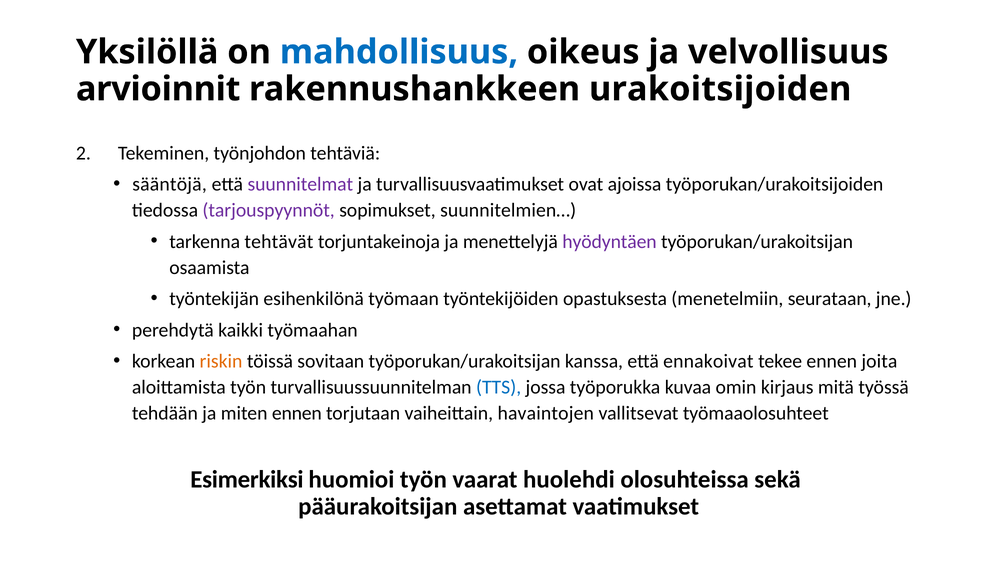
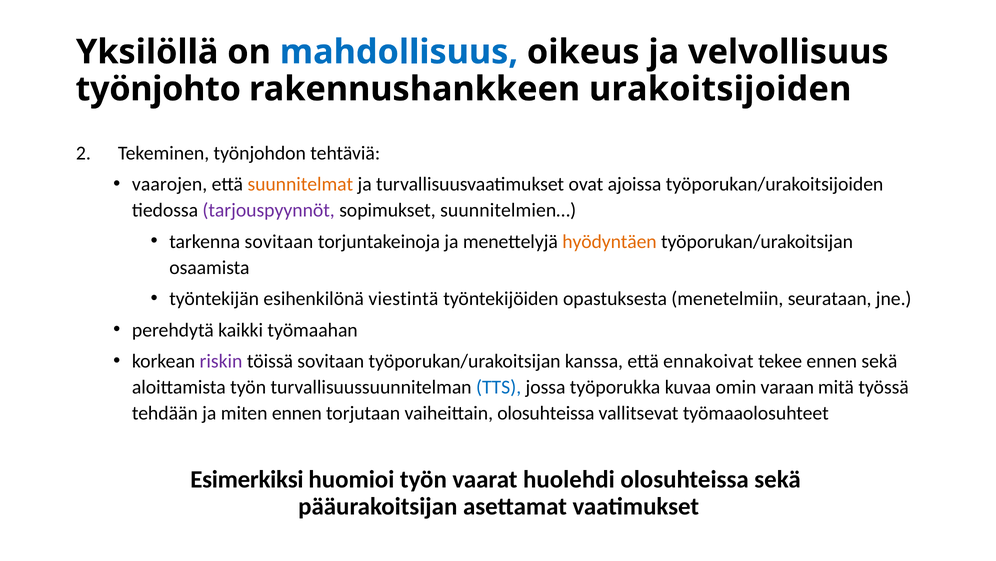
arvioinnit: arvioinnit -> työnjohto
sääntöjä: sääntöjä -> vaarojen
suunnitelmat colour: purple -> orange
tarkenna tehtävät: tehtävät -> sovitaan
hyödyntäen colour: purple -> orange
työmaan: työmaan -> viestintä
riskin colour: orange -> purple
ennen joita: joita -> sekä
kirjaus: kirjaus -> varaan
vaiheittain havaintojen: havaintojen -> olosuhteissa
